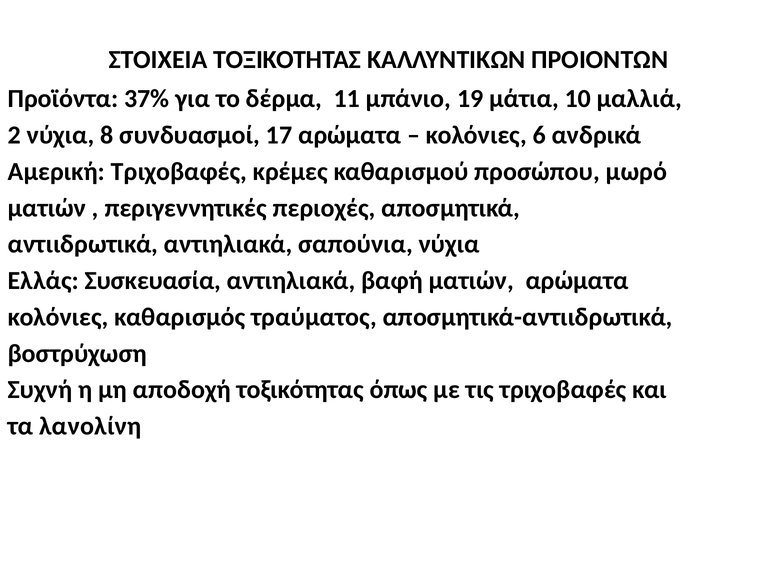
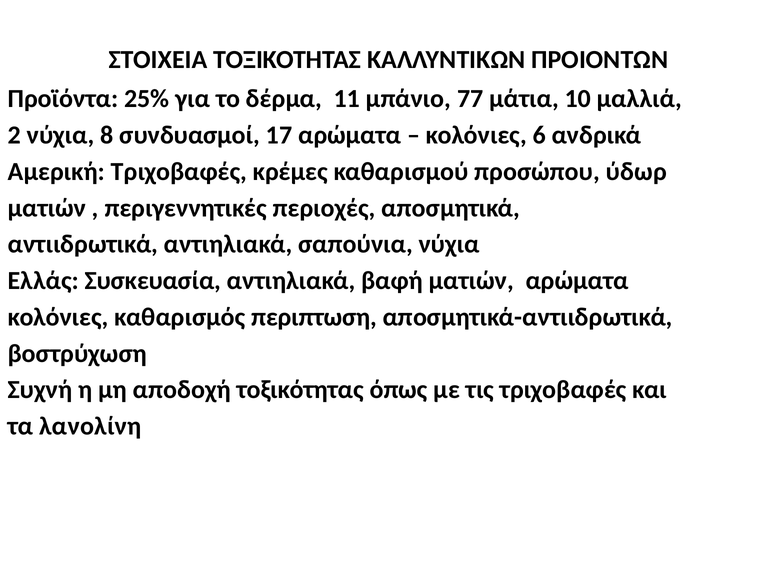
37%: 37% -> 25%
19: 19 -> 77
μωρό: μωρό -> ύδωρ
τραύματος: τραύματος -> περιπτωση
